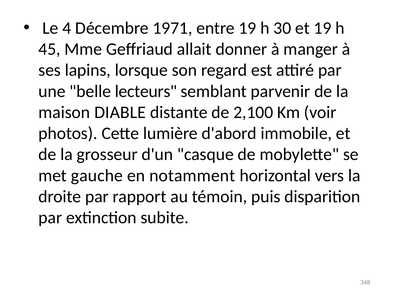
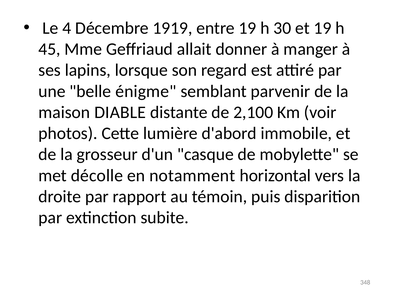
1971: 1971 -> 1919
lecteurs: lecteurs -> énigme
gauche: gauche -> décolle
